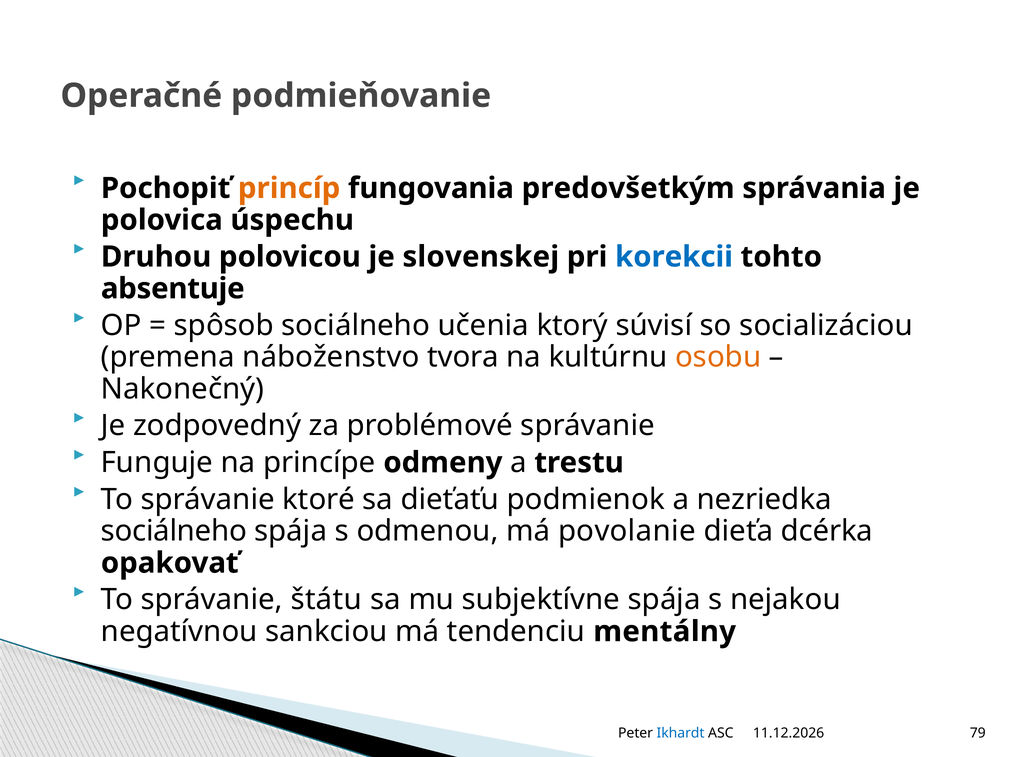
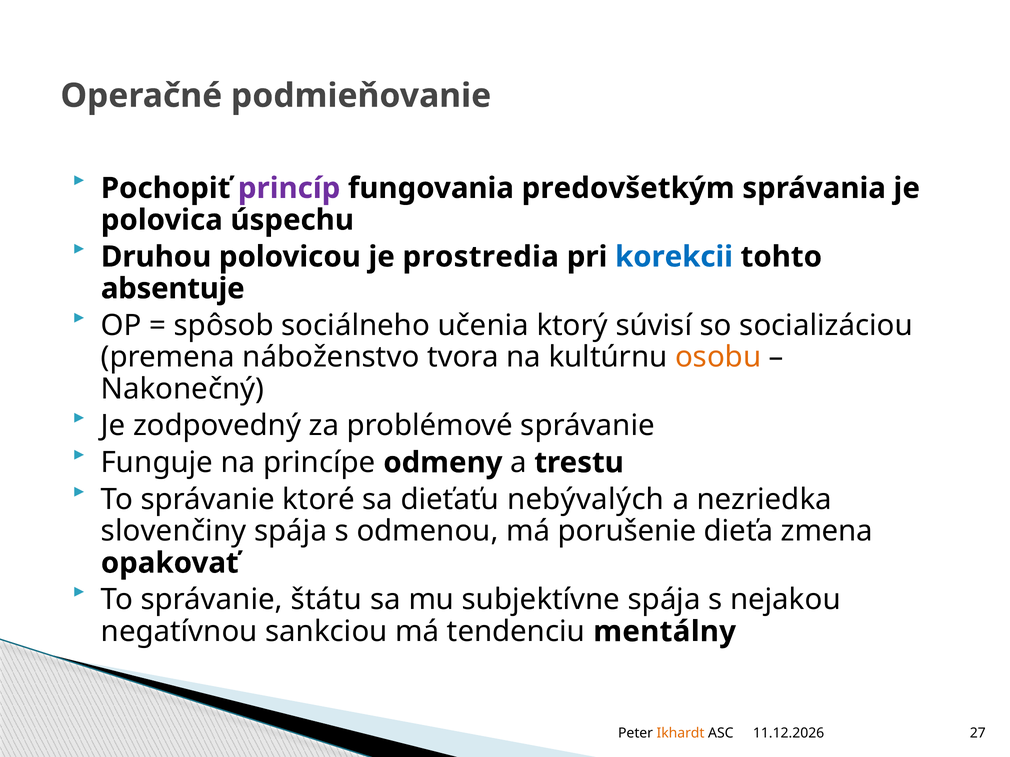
princíp colour: orange -> purple
slovenskej: slovenskej -> prostredia
podmienok: podmienok -> nebývalých
sociálneho at (174, 532): sociálneho -> slovenčiny
povolanie: povolanie -> porušenie
dcérka: dcérka -> zmena
Ikhardt colour: blue -> orange
79: 79 -> 27
